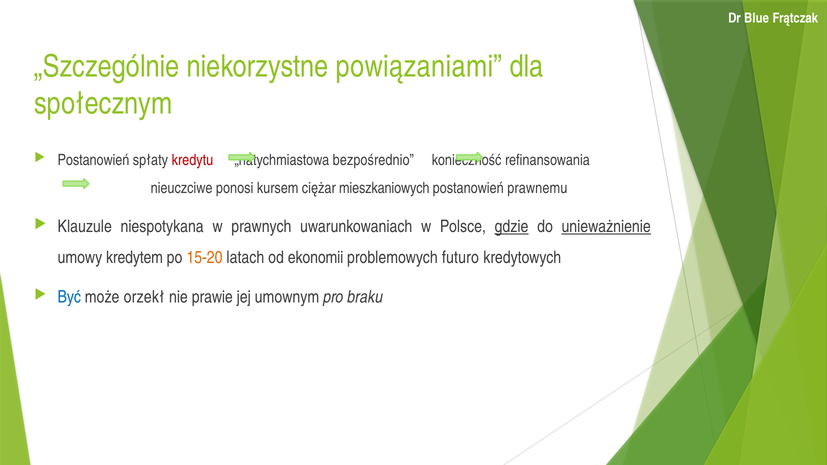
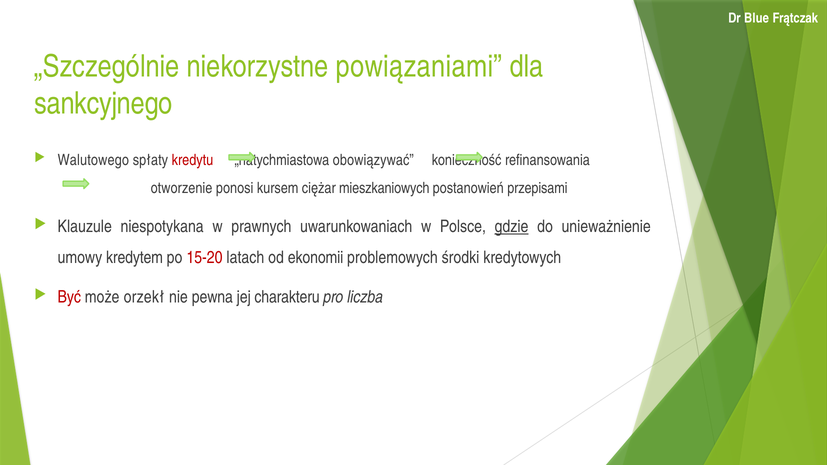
społecznym: społecznym -> sankcyjnego
Postanowień at (93, 160): Postanowień -> Walutowego
bezpośrednio: bezpośrednio -> obowiązywać
nieuczciwe: nieuczciwe -> otworzenie
prawnemu: prawnemu -> przepisami
unieważnienie underline: present -> none
15-20 colour: orange -> red
futuro: futuro -> środki
Być colour: blue -> red
prawie: prawie -> pewna
umownym: umownym -> charakteru
braku: braku -> liczba
